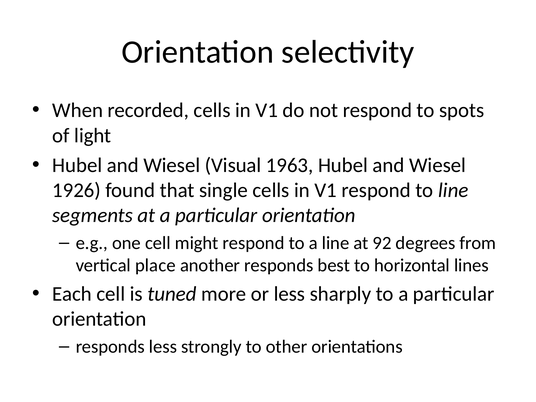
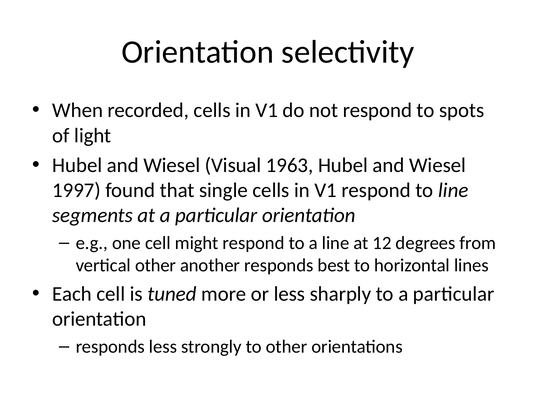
1926: 1926 -> 1997
92: 92 -> 12
vertical place: place -> other
